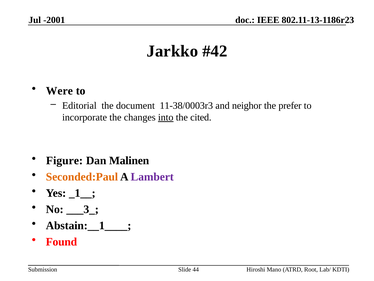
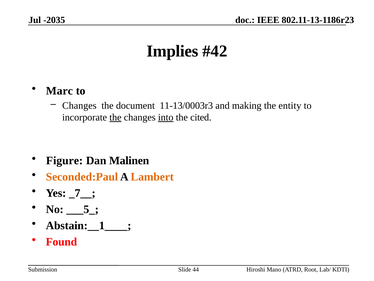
-2001: -2001 -> -2035
Jarkko: Jarkko -> Implies
Were: Were -> Marc
Editorial at (79, 105): Editorial -> Changes
11-38/0003r3: 11-38/0003r3 -> 11-13/0003r3
neighor: neighor -> making
prefer: prefer -> entity
the at (115, 117) underline: none -> present
Lambert colour: purple -> orange
_1__: _1__ -> _7__
___3_: ___3_ -> ___5_
